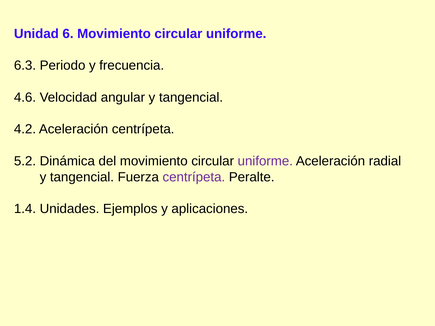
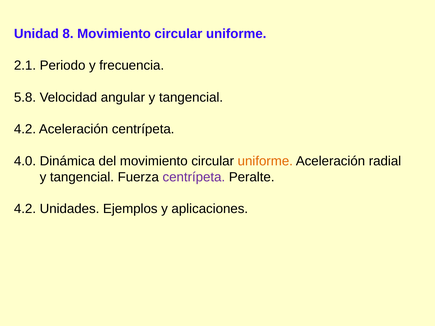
6: 6 -> 8
6.3: 6.3 -> 2.1
4.6: 4.6 -> 5.8
5.2: 5.2 -> 4.0
uniforme at (265, 161) colour: purple -> orange
1.4 at (25, 209): 1.4 -> 4.2
